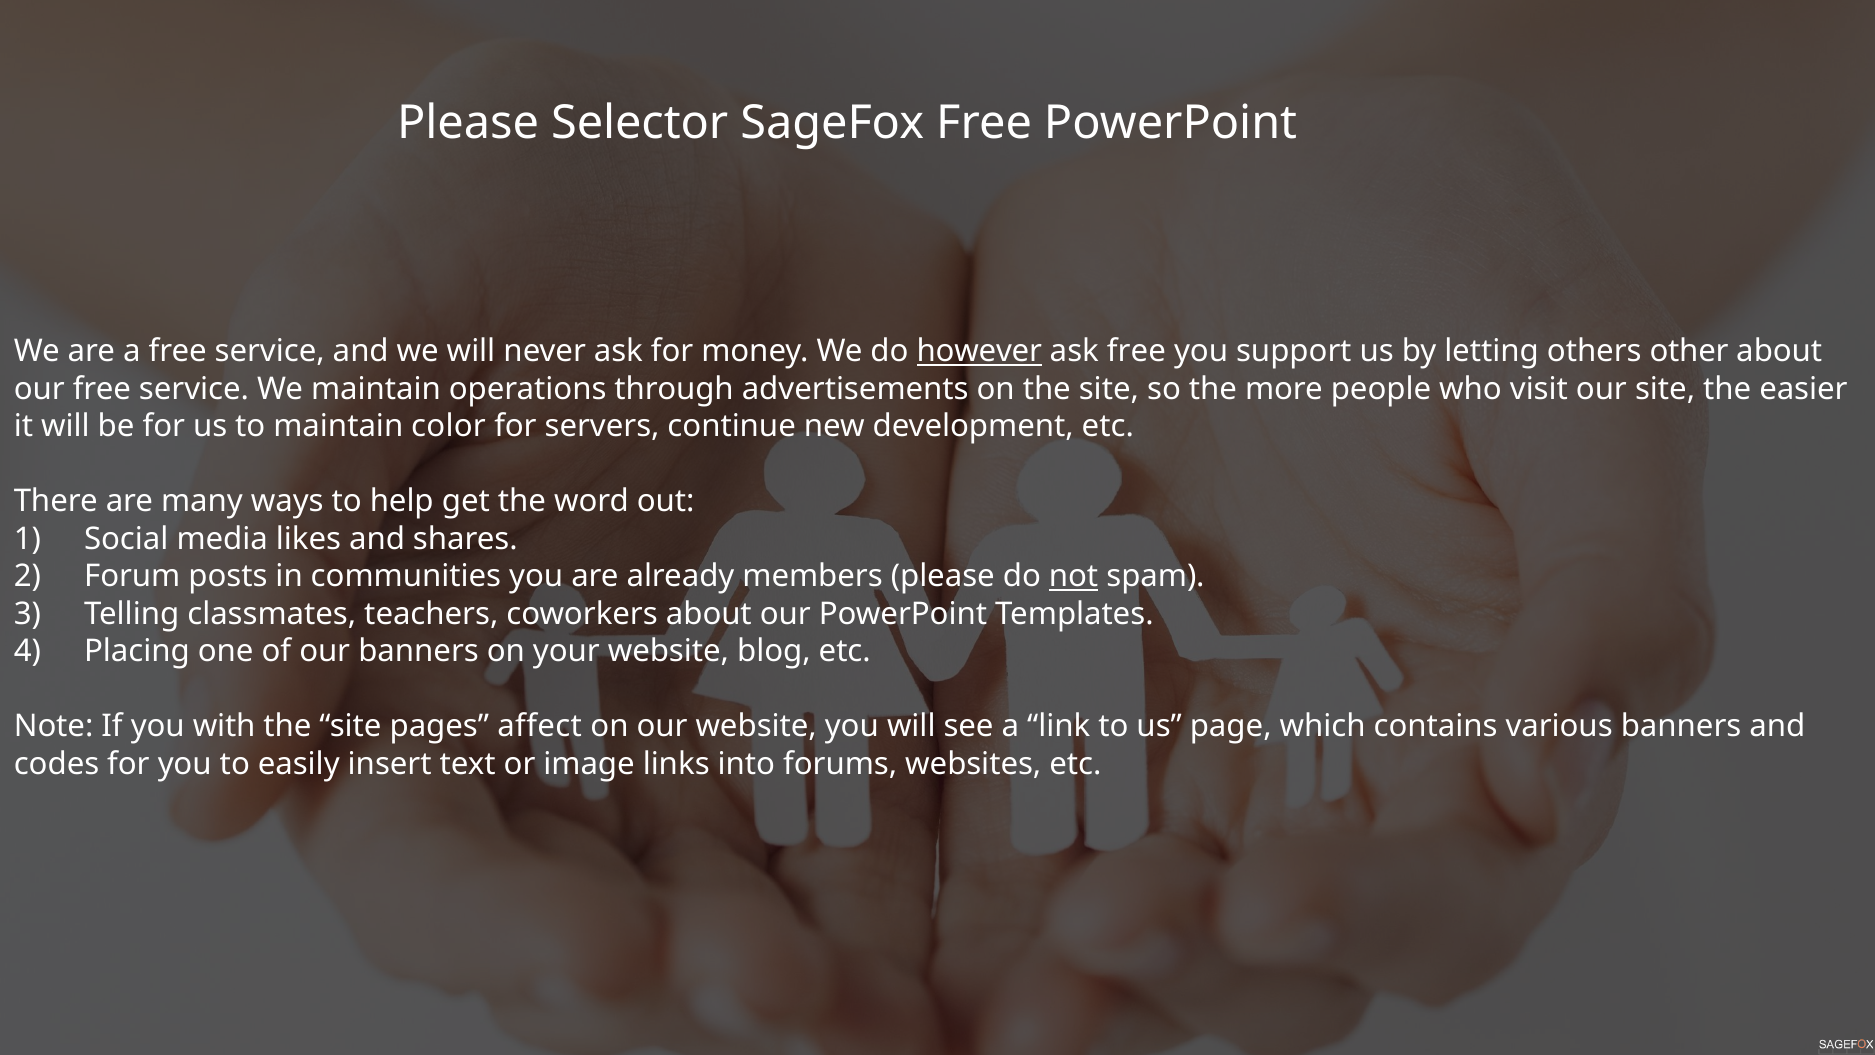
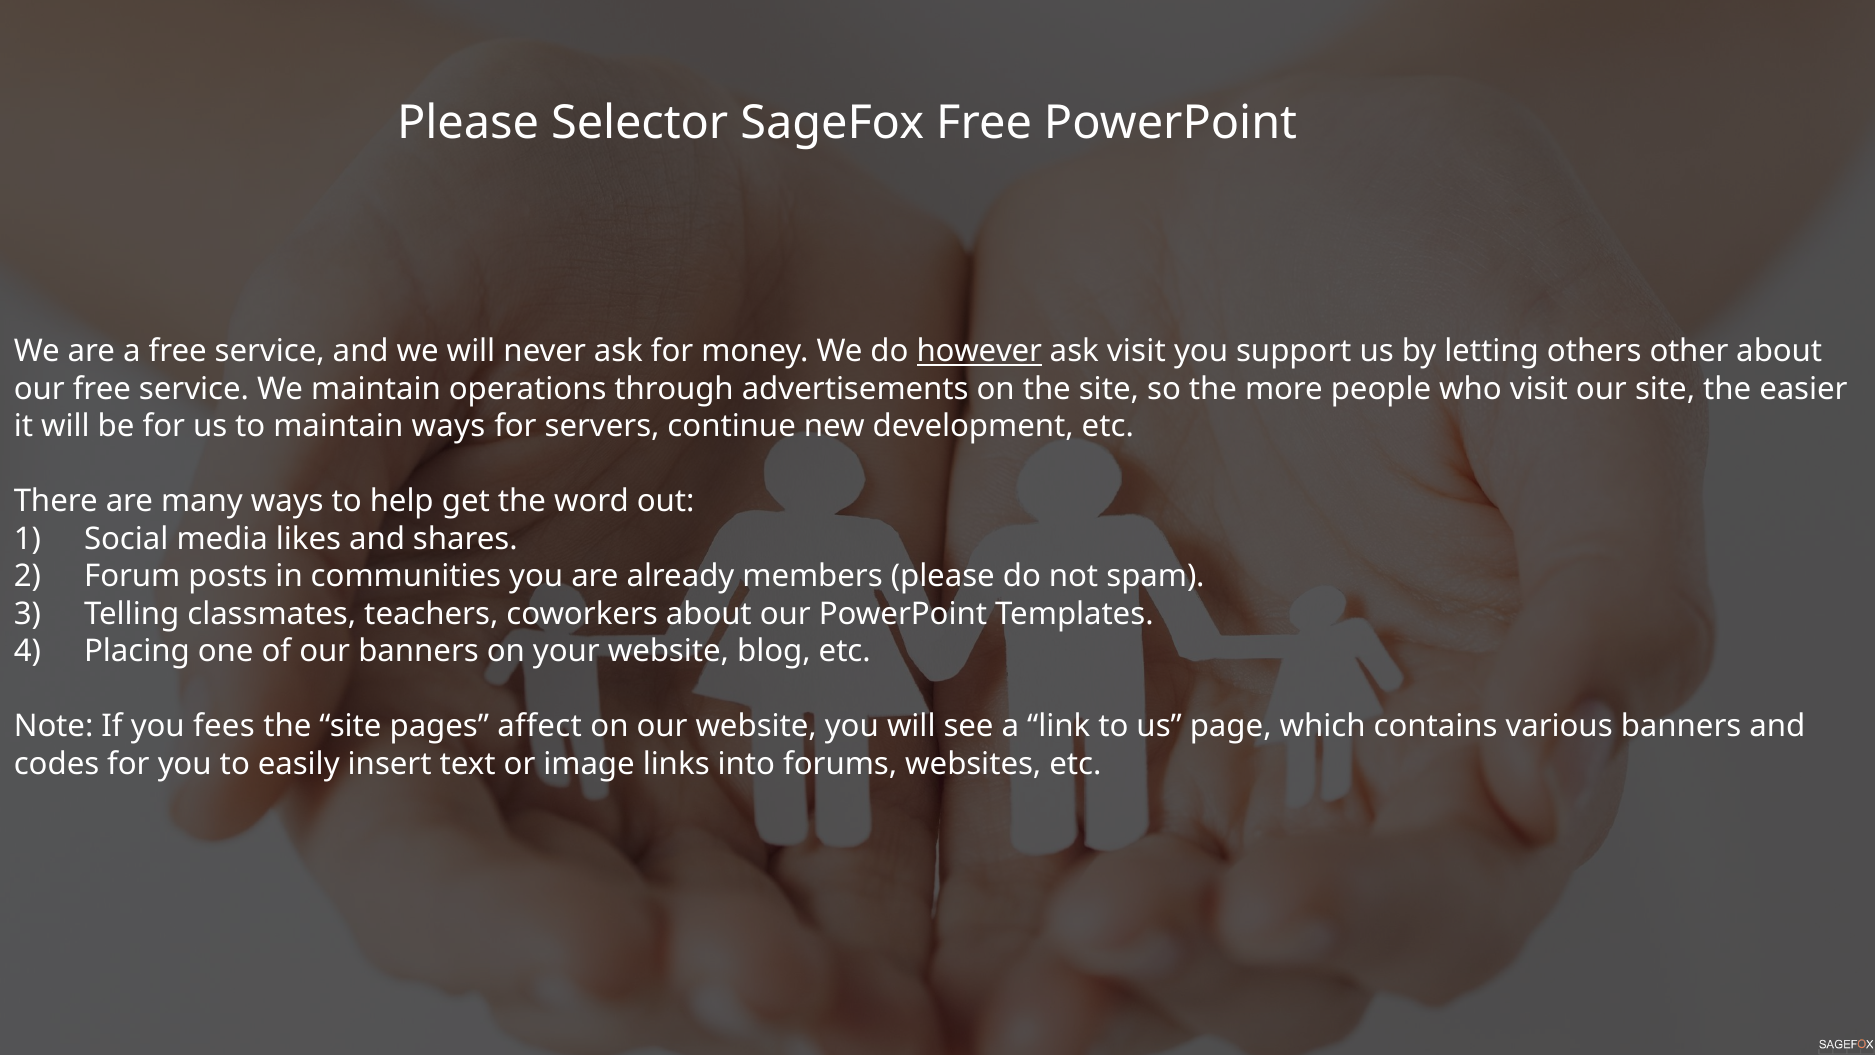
ask free: free -> visit
maintain color: color -> ways
not underline: present -> none
with: with -> fees
